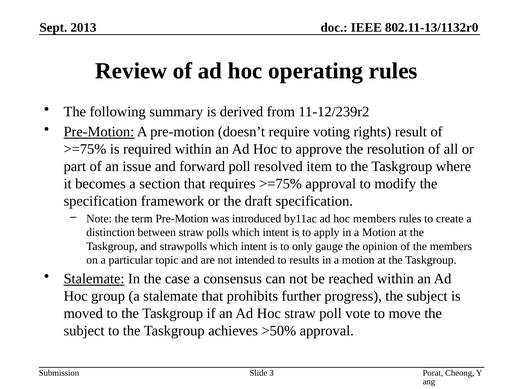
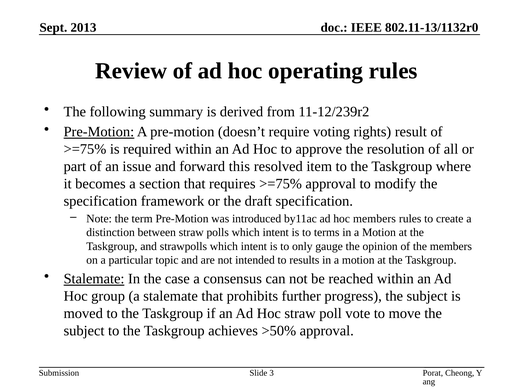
forward poll: poll -> this
apply: apply -> terms
